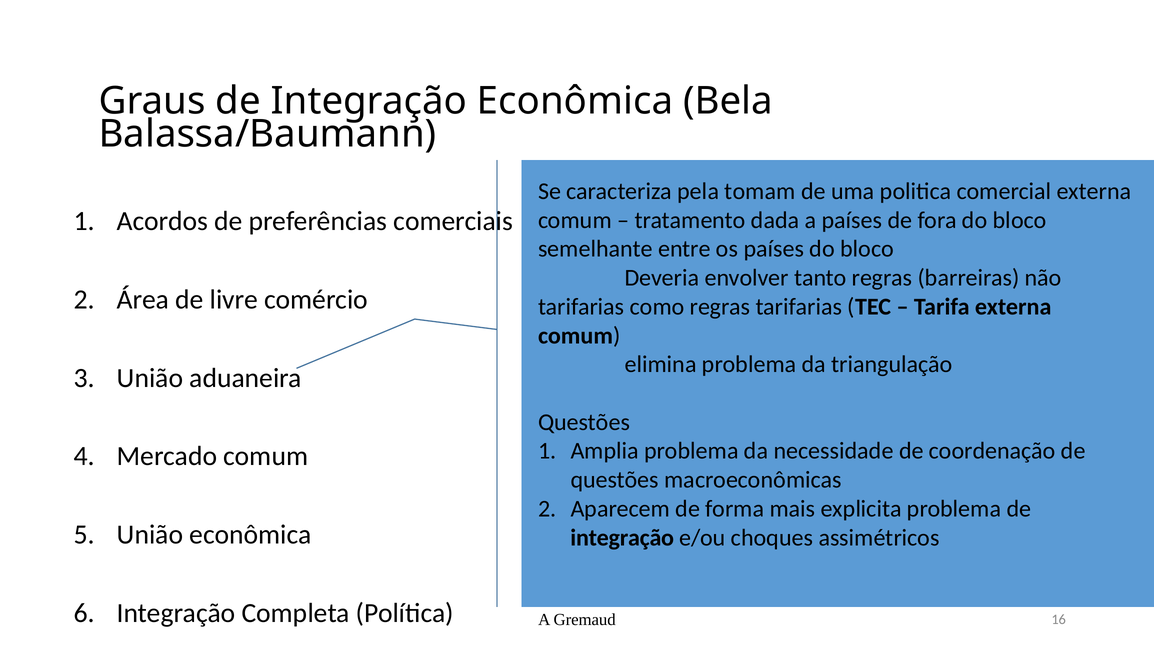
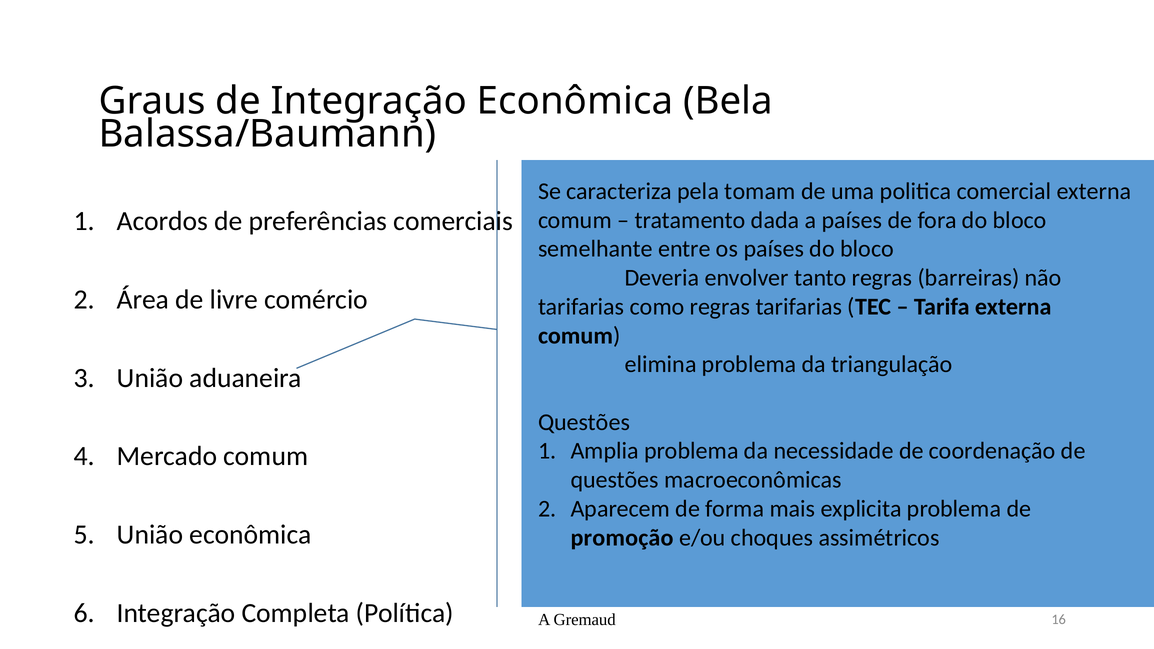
integração at (622, 538): integração -> promoção
